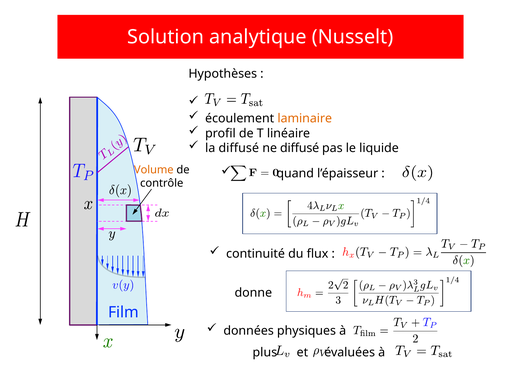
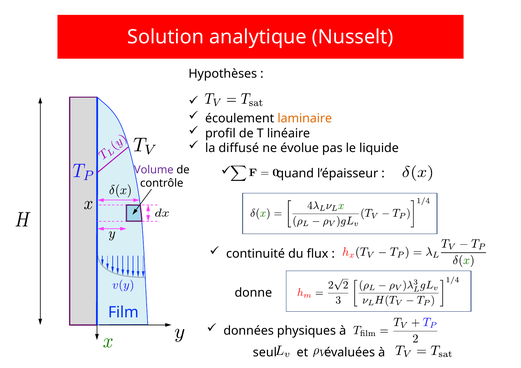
ne diffusé: diffusé -> évolue
Volume colour: orange -> purple
plus: plus -> seul
